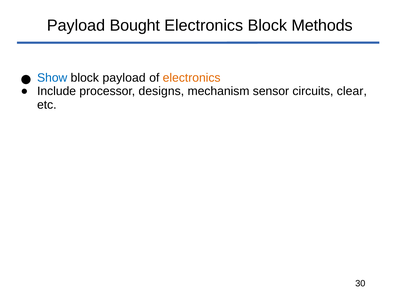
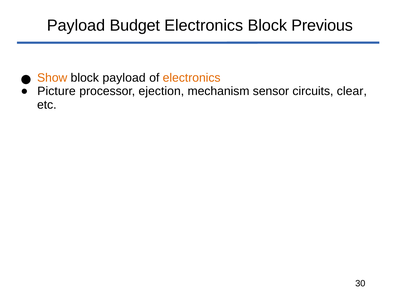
Bought: Bought -> Budget
Methods: Methods -> Previous
Show colour: blue -> orange
Include: Include -> Picture
designs: designs -> ejection
